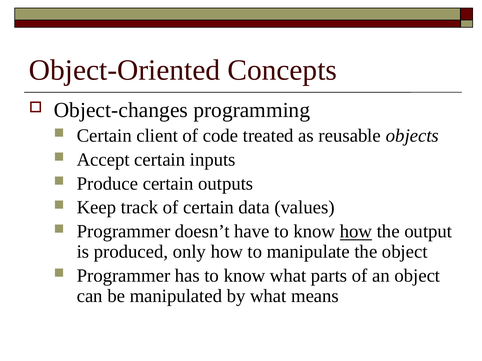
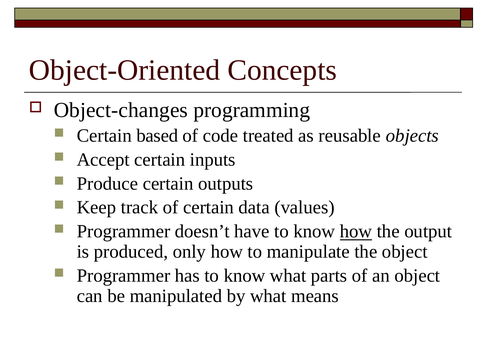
client: client -> based
